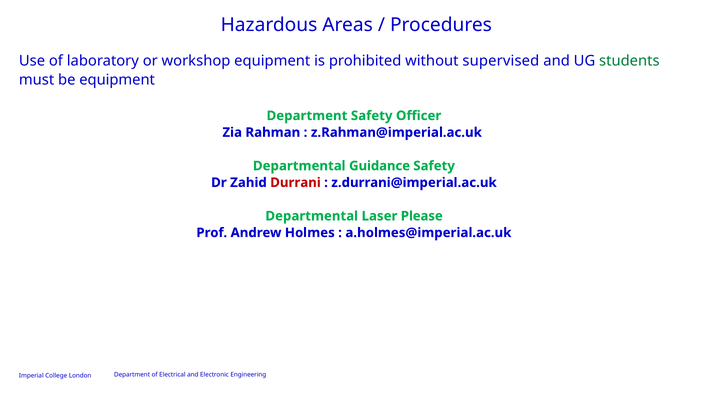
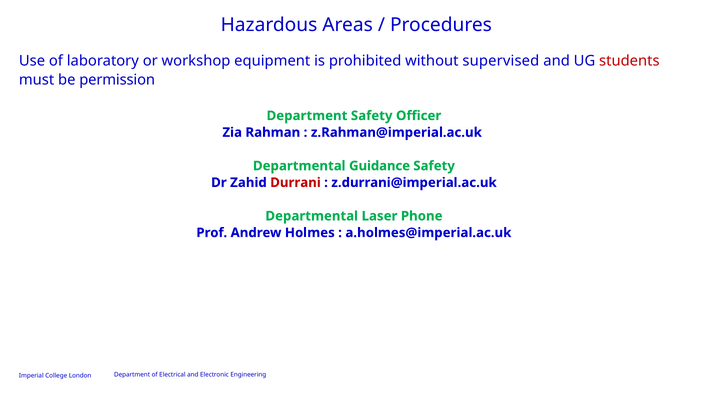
students colour: green -> red
be equipment: equipment -> permission
Please: Please -> Phone
